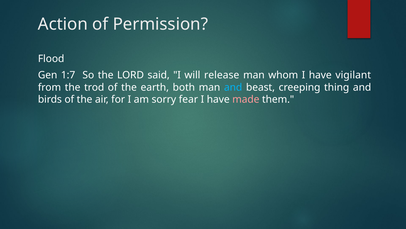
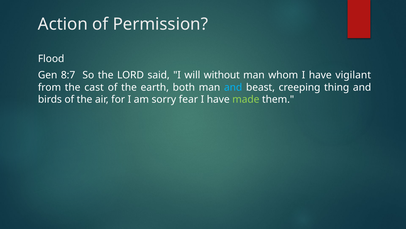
1:7: 1:7 -> 8:7
release: release -> without
trod: trod -> cast
made colour: pink -> light green
